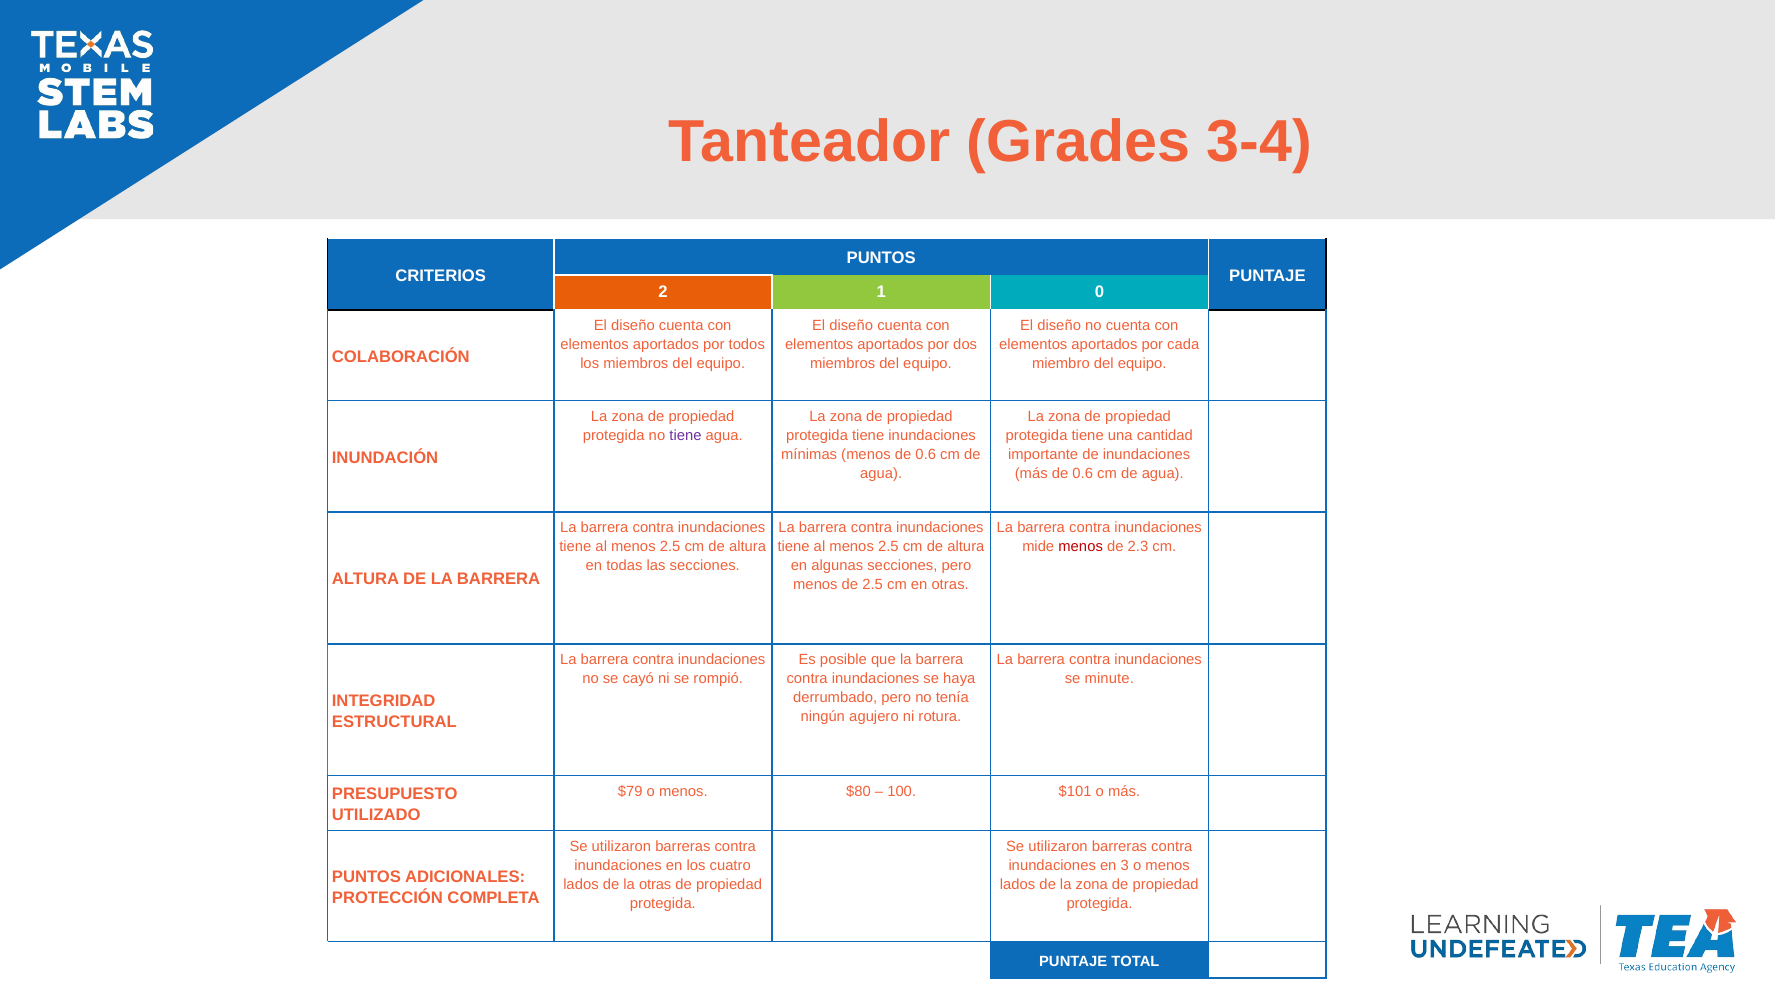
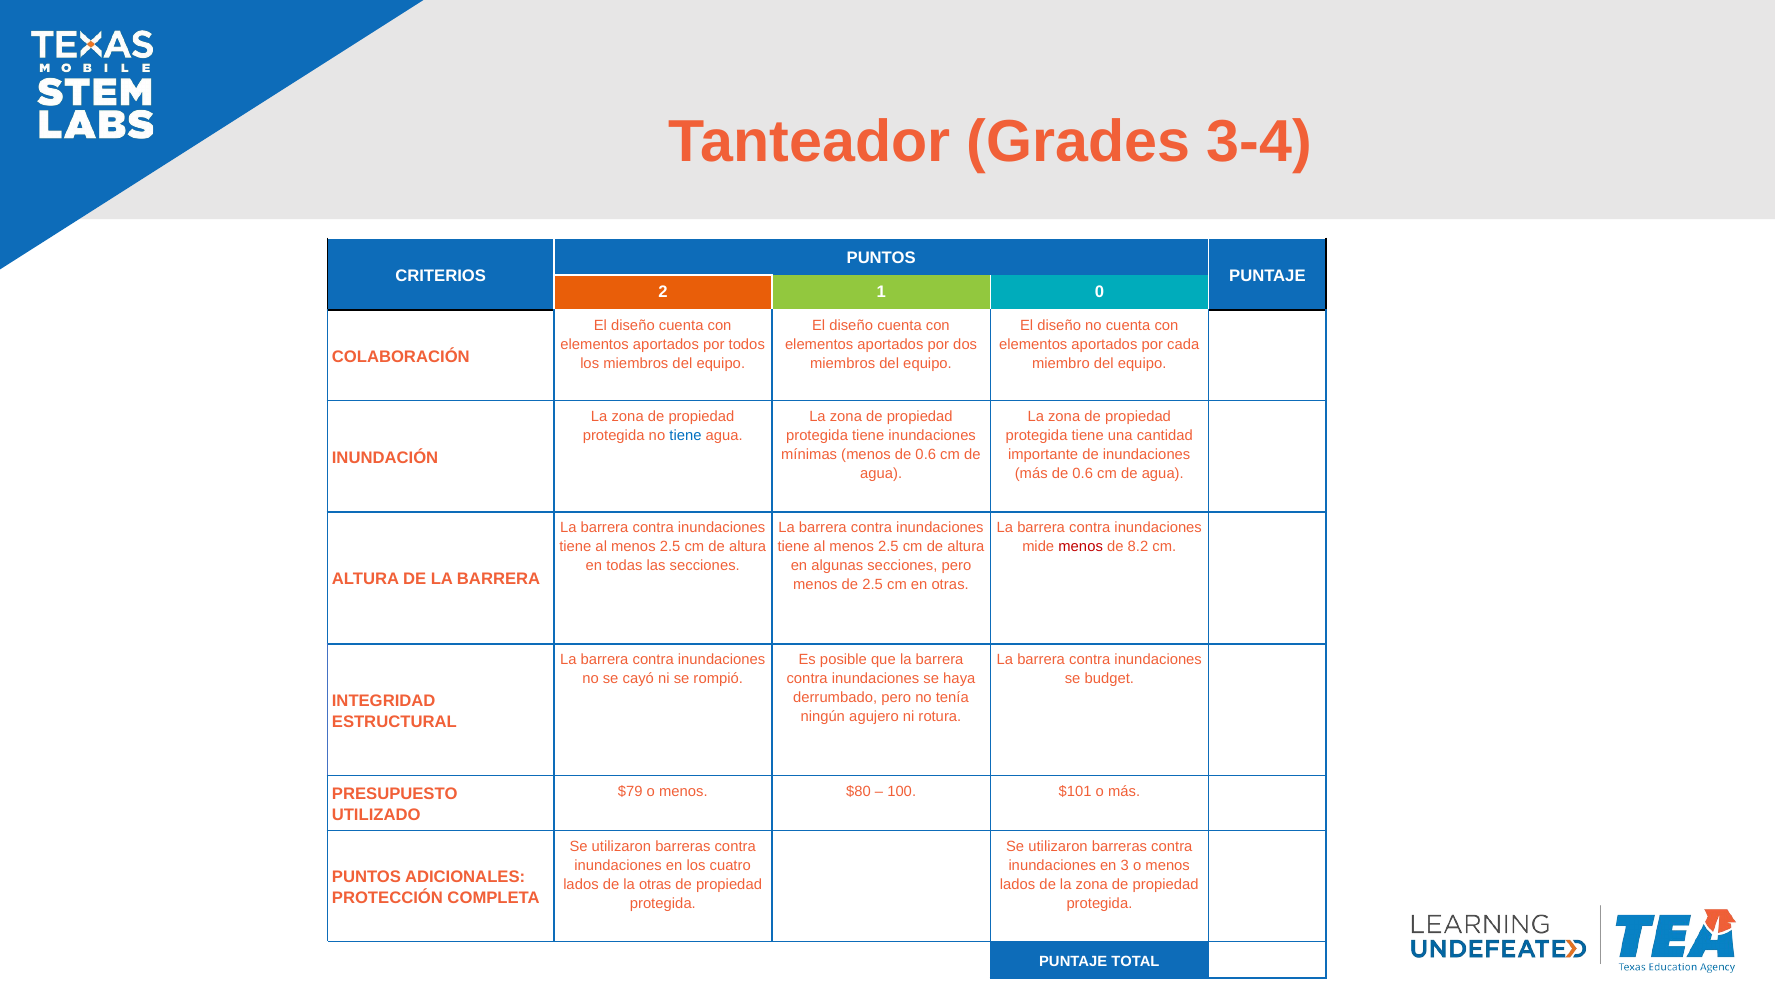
tiene at (685, 435) colour: purple -> blue
2.3: 2.3 -> 8.2
minute: minute -> budget
